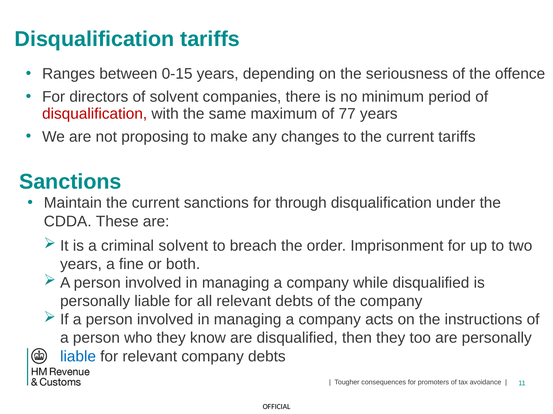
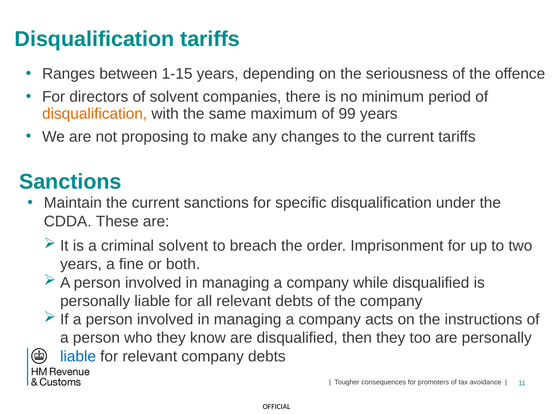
0-15: 0-15 -> 1-15
disqualification at (95, 114) colour: red -> orange
77: 77 -> 99
through: through -> specific
